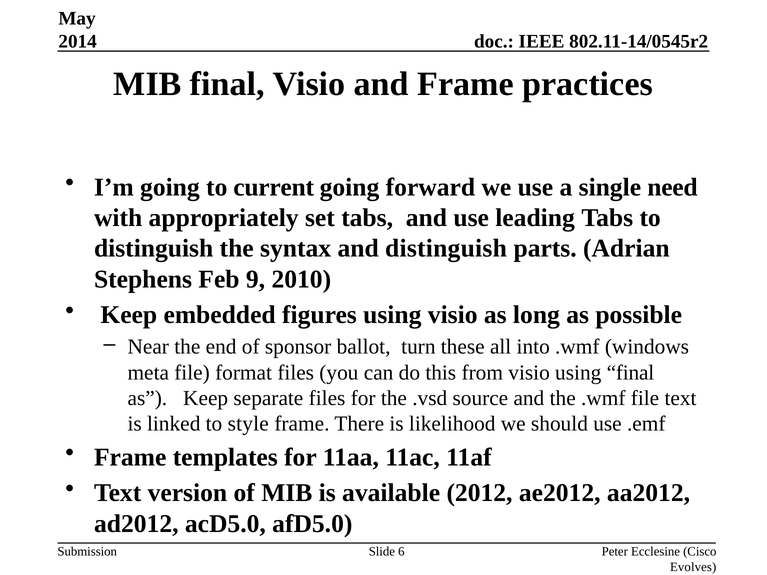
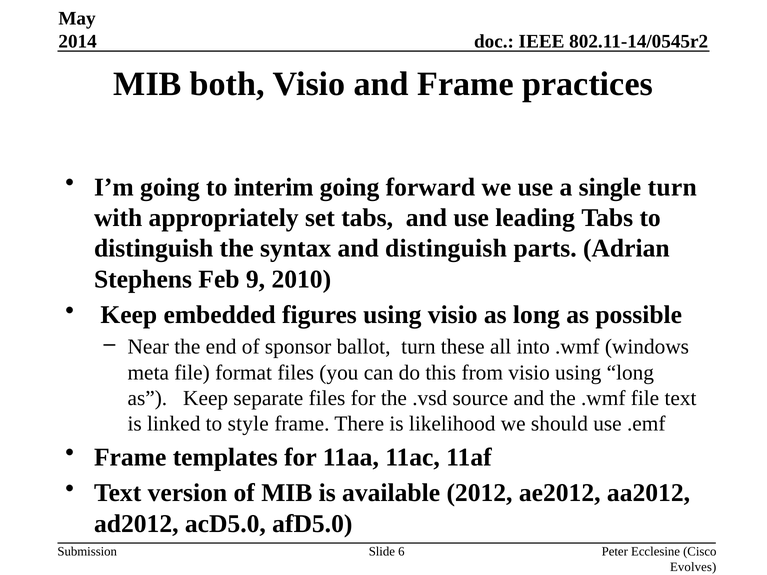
MIB final: final -> both
current: current -> interim
single need: need -> turn
using final: final -> long
